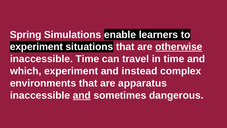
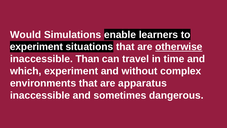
Spring: Spring -> Would
inaccessible Time: Time -> Than
instead: instead -> without
and at (82, 95) underline: present -> none
